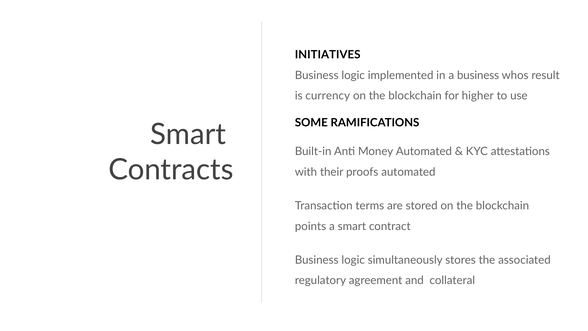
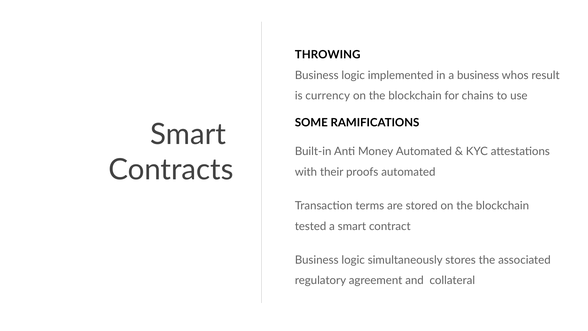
INITIATIVES: INITIATIVES -> THROWING
higher: higher -> chains
points: points -> tested
